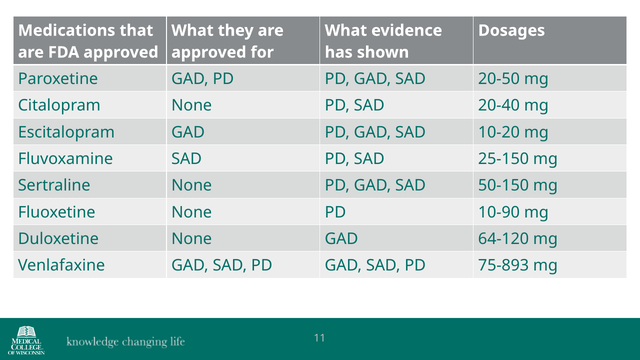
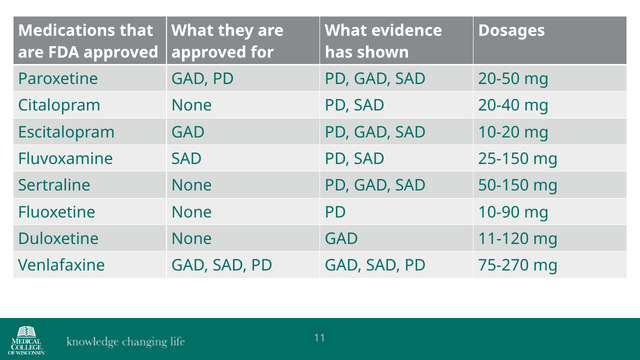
64-120: 64-120 -> 11-120
75-893: 75-893 -> 75-270
